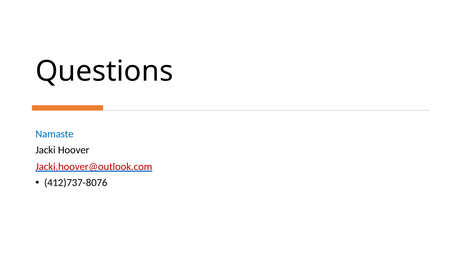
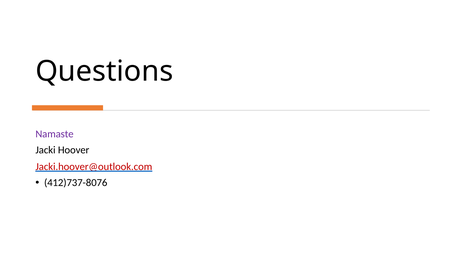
Namaste colour: blue -> purple
